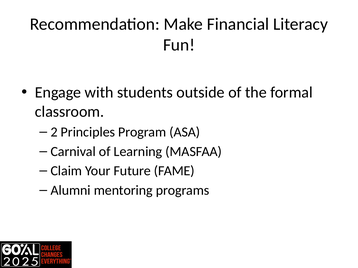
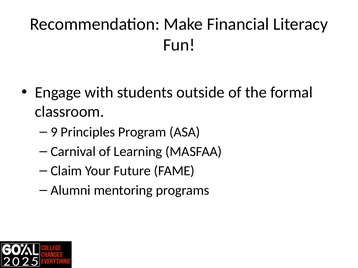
2: 2 -> 9
